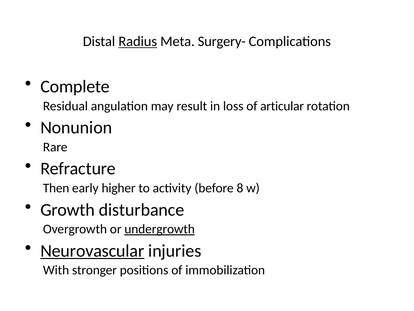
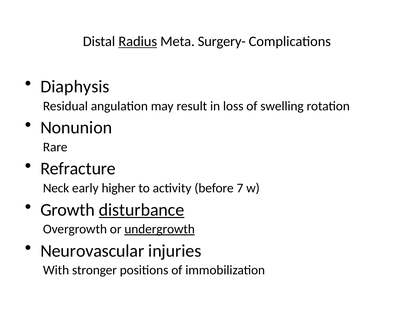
Complete: Complete -> Diaphysis
articular: articular -> swelling
Then: Then -> Neck
8: 8 -> 7
disturbance underline: none -> present
Neurovascular underline: present -> none
